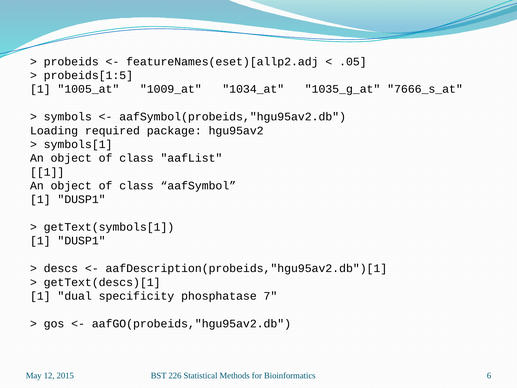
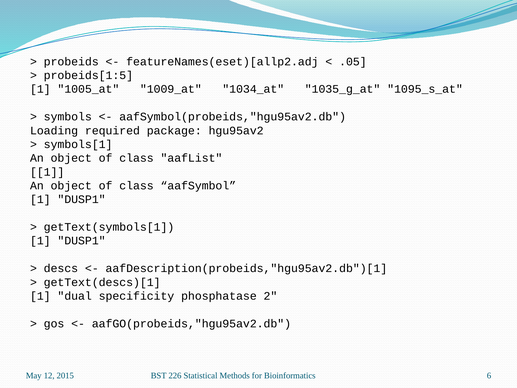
7666_s_at: 7666_s_at -> 1095_s_at
7: 7 -> 2
